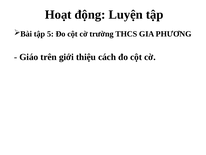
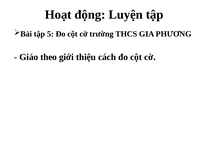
trên: trên -> theo
